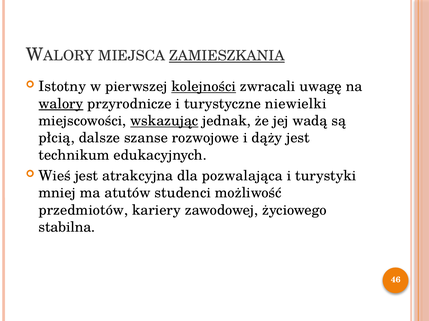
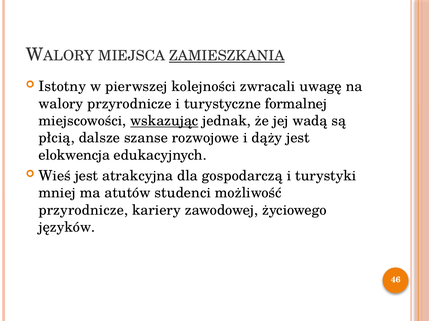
kolejności underline: present -> none
walory underline: present -> none
niewielki: niewielki -> formalnej
technikum: technikum -> elokwencja
pozwalająca: pozwalająca -> gospodarczą
przedmiotów at (83, 210): przedmiotów -> przyrodnicze
stabilna: stabilna -> języków
